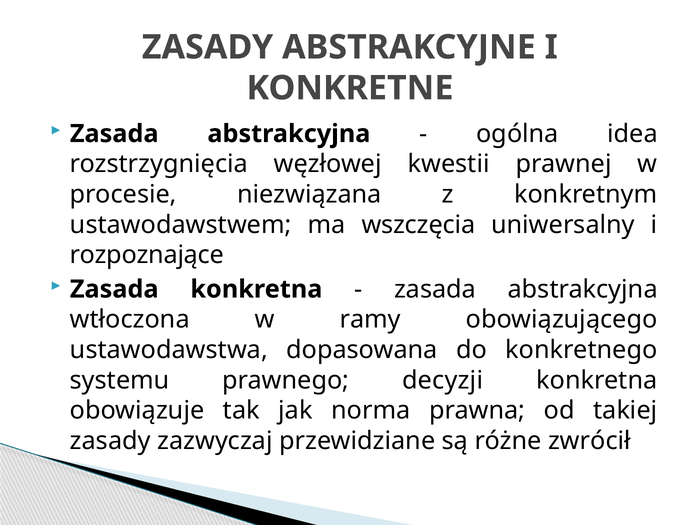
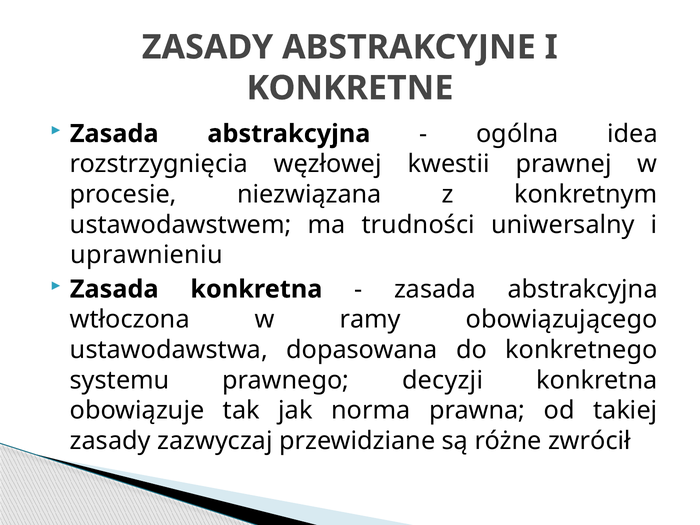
wszczęcia: wszczęcia -> trudności
rozpoznające: rozpoznające -> uprawnieniu
